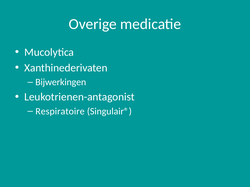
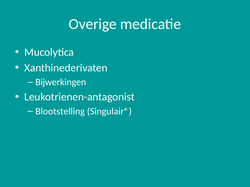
Respiratoire: Respiratoire -> Blootstelling
